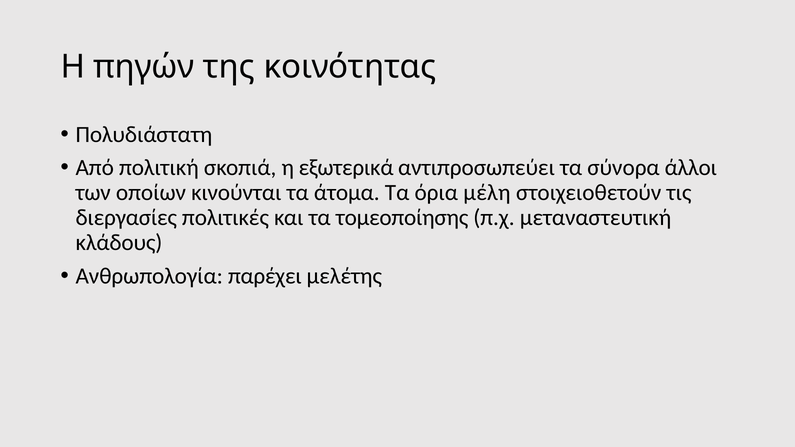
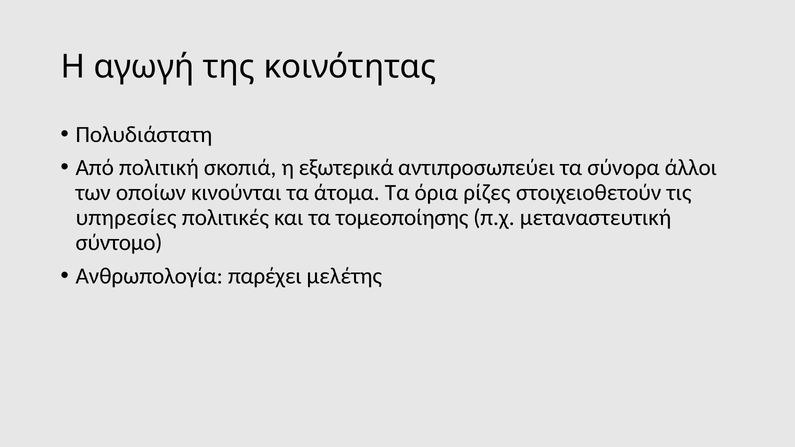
πηγών: πηγών -> αγωγή
μέλη: μέλη -> ρίζες
διεργασίες: διεργασίες -> υπηρεσίες
κλάδους: κλάδους -> σύντομο
